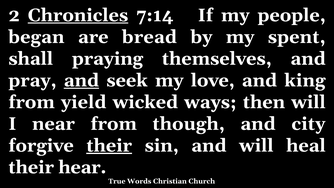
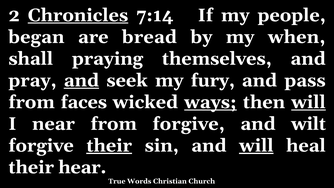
spent: spent -> when
love: love -> fury
king: king -> pass
yield: yield -> faces
ways underline: none -> present
will at (308, 102) underline: none -> present
from though: though -> forgive
city: city -> wilt
will at (256, 146) underline: none -> present
